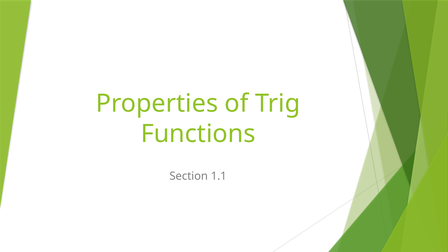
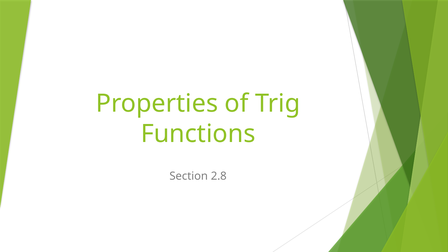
1.1: 1.1 -> 2.8
